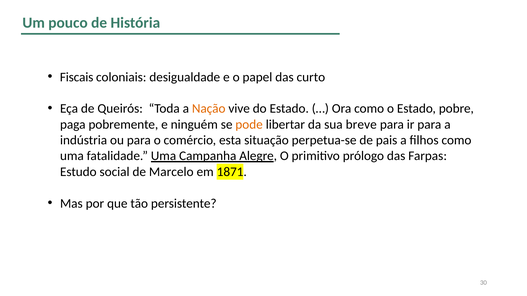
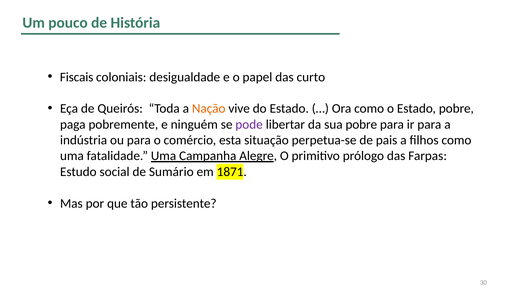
pode colour: orange -> purple
sua breve: breve -> pobre
Marcelo: Marcelo -> Sumário
